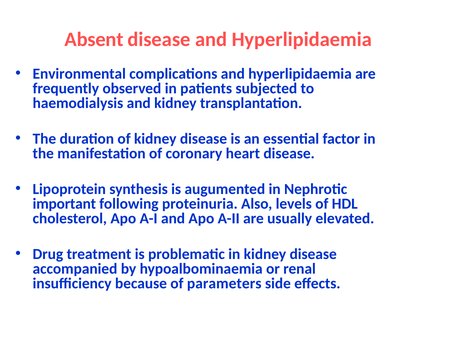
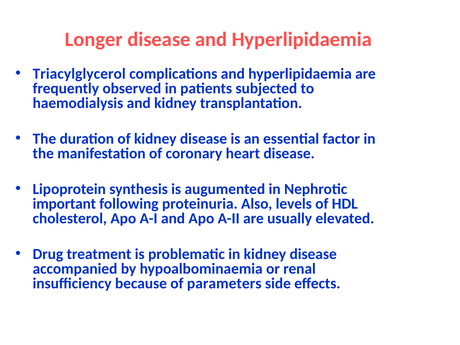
Absent: Absent -> Longer
Environmental: Environmental -> Triacylglycerol
